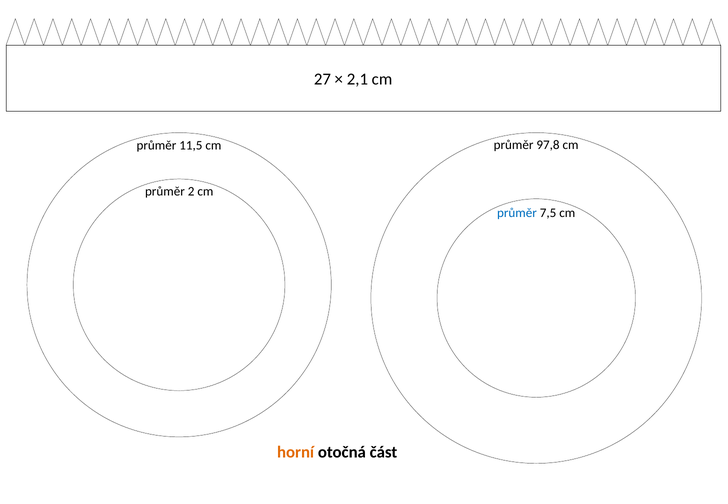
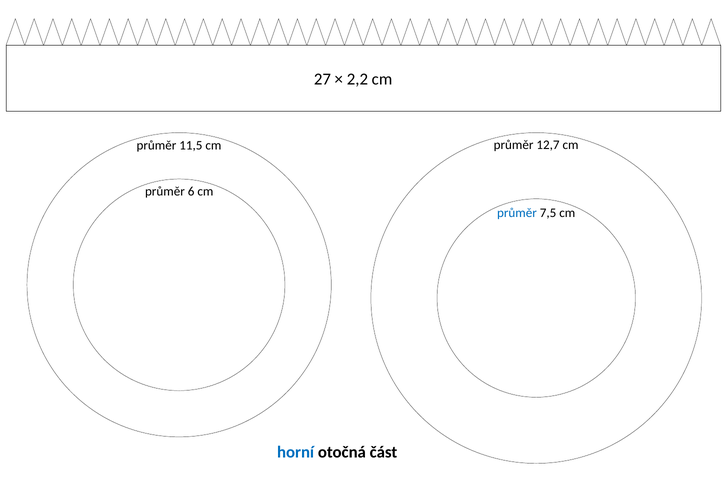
2,1: 2,1 -> 2,2
97,8: 97,8 -> 12,7
2: 2 -> 6
horní colour: orange -> blue
